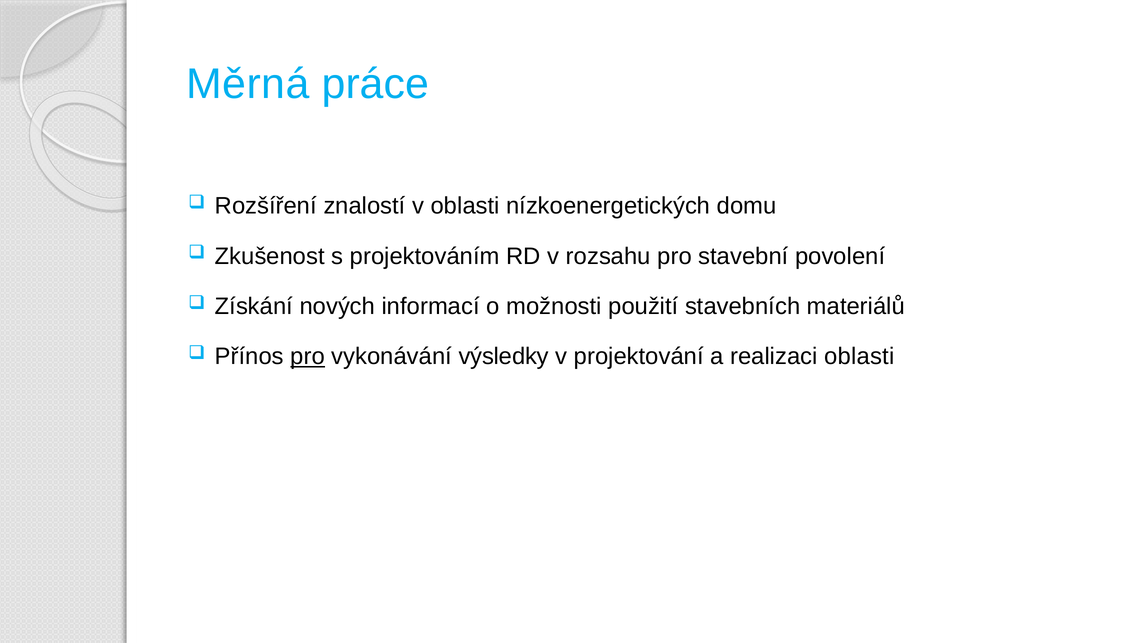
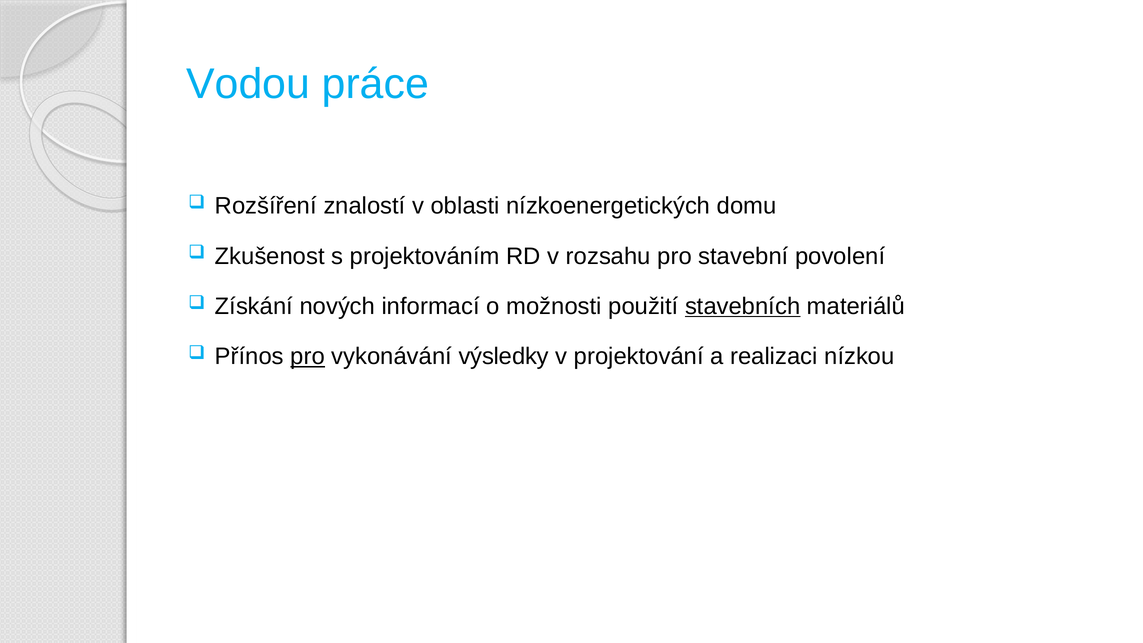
Měrná: Měrná -> Vodou
stavebních underline: none -> present
realizaci oblasti: oblasti -> nízkou
